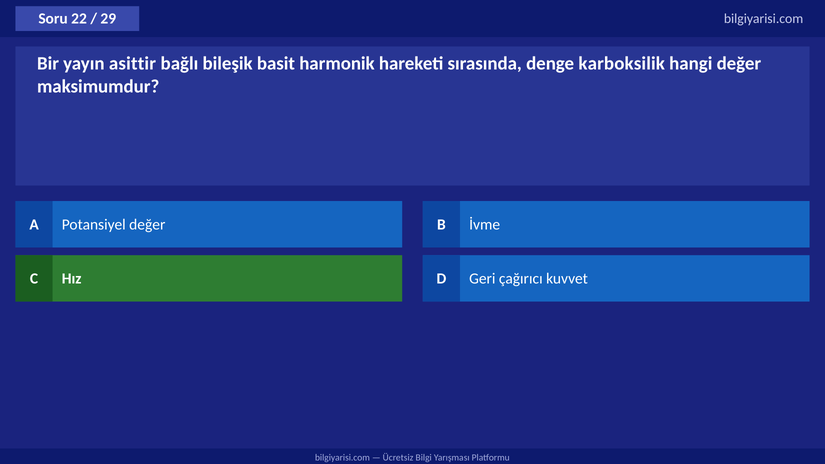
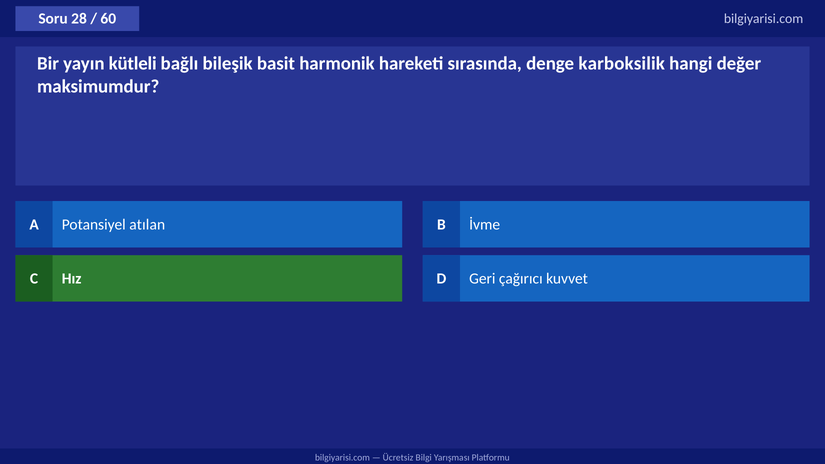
22: 22 -> 28
29: 29 -> 60
asittir: asittir -> kütleli
Potansiyel değer: değer -> atılan
